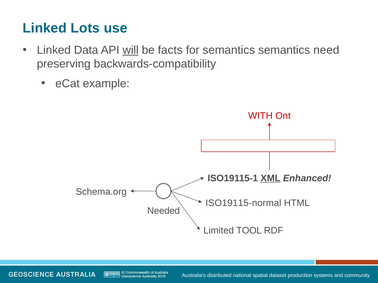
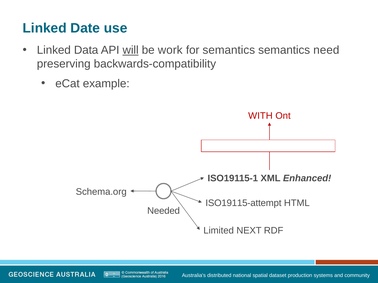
Lots: Lots -> Date
facts: facts -> work
XML underline: present -> none
ISO19115-normal: ISO19115-normal -> ISO19115-attempt
TOOL: TOOL -> NEXT
